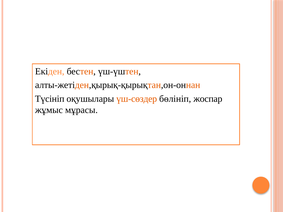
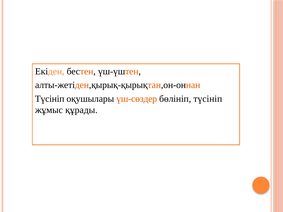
бөлініп жоспар: жоспар -> түсініп
мұрасы: мұрасы -> құрады
